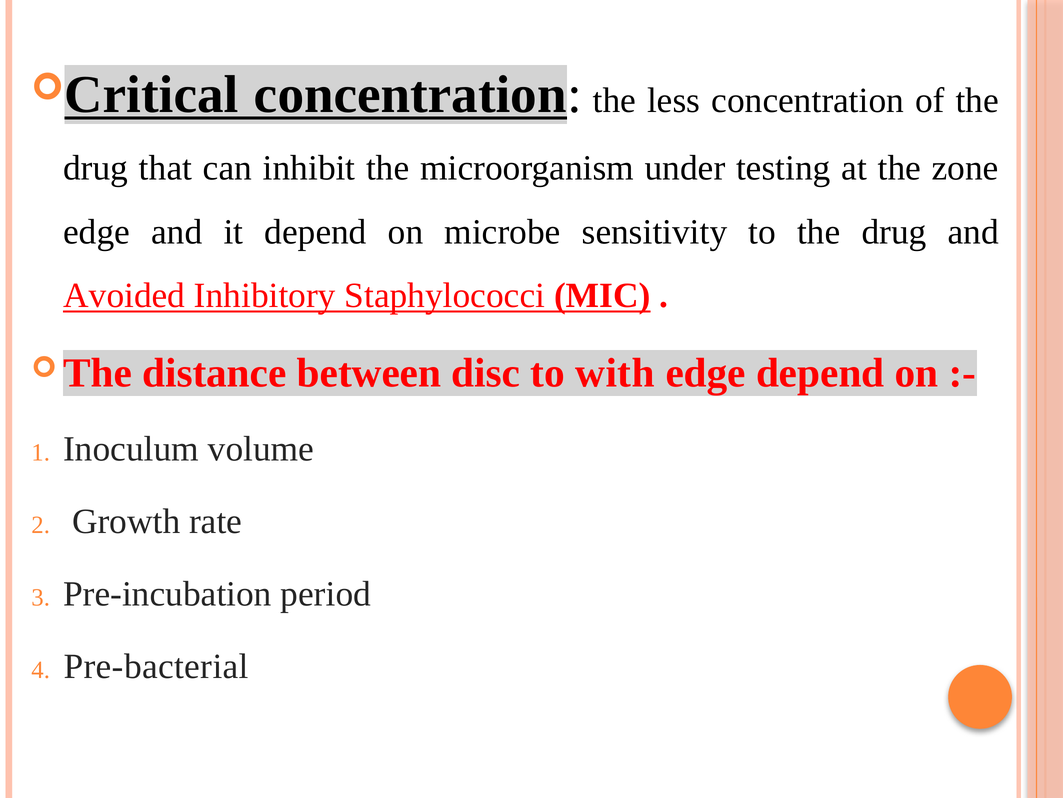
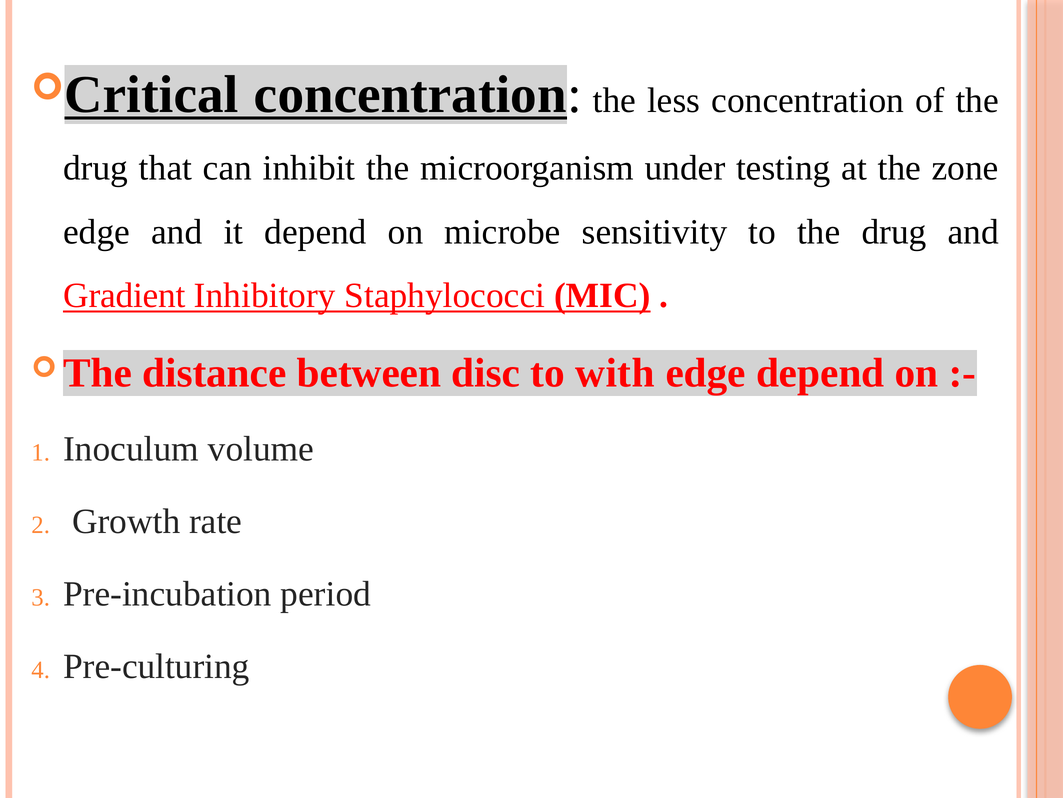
Avoided: Avoided -> Gradient
Pre-bacterial: Pre-bacterial -> Pre-culturing
